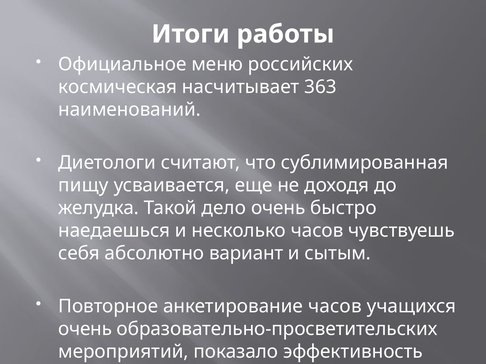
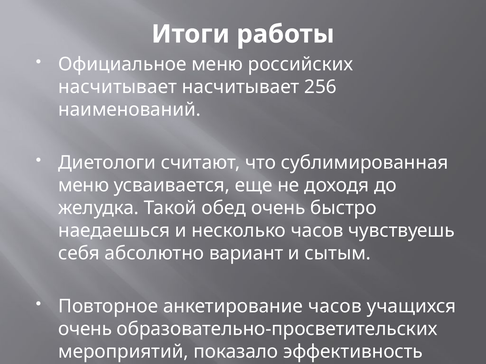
космическая at (118, 87): космическая -> насчитывает
363: 363 -> 256
пищу at (83, 186): пищу -> меню
дело: дело -> обед
